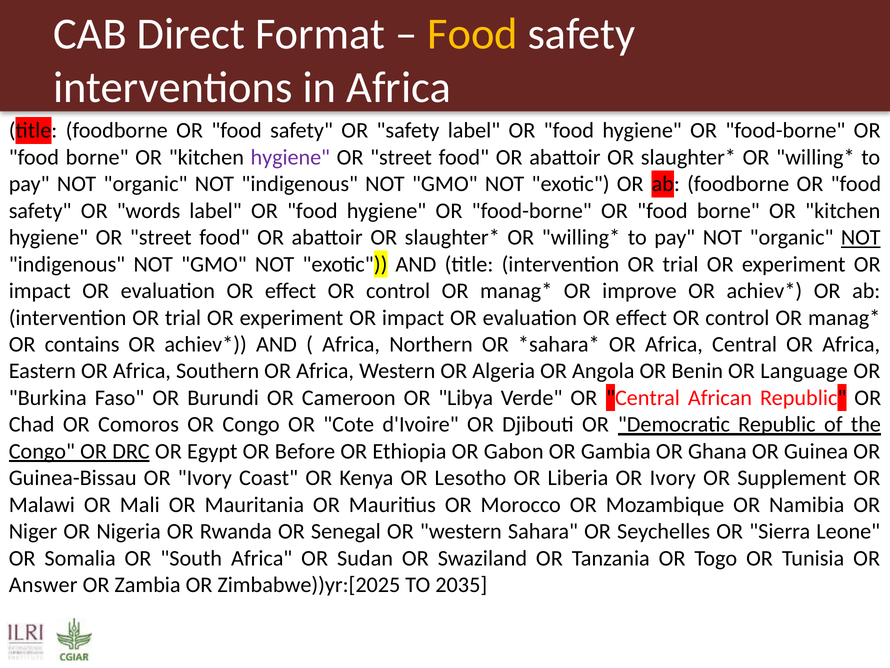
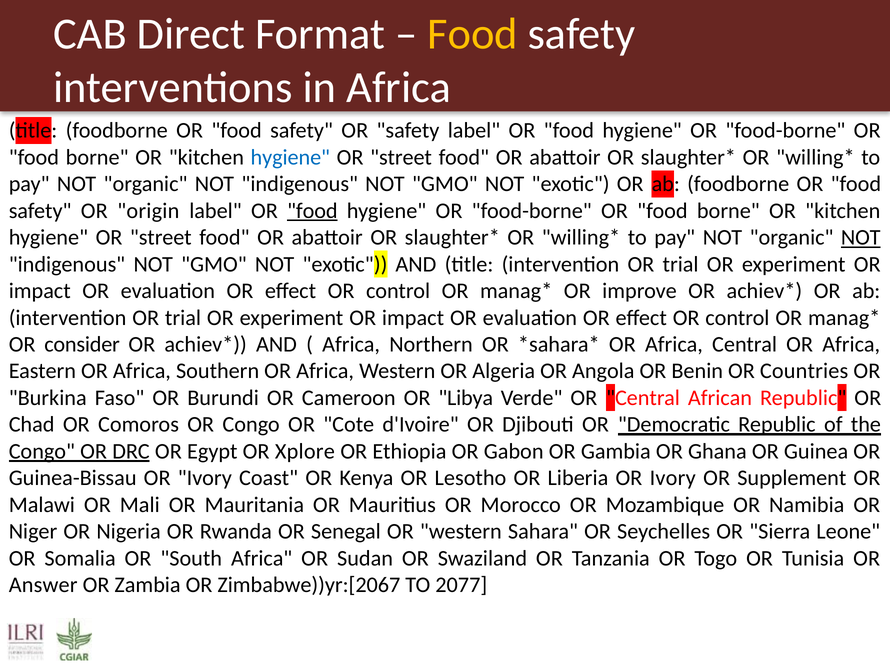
hygiene at (290, 157) colour: purple -> blue
words: words -> origin
food at (312, 211) underline: none -> present
contains: contains -> consider
Language: Language -> Countries
Before: Before -> Xplore
Zimbabwe))yr:[2025: Zimbabwe))yr:[2025 -> Zimbabwe))yr:[2067
2035: 2035 -> 2077
